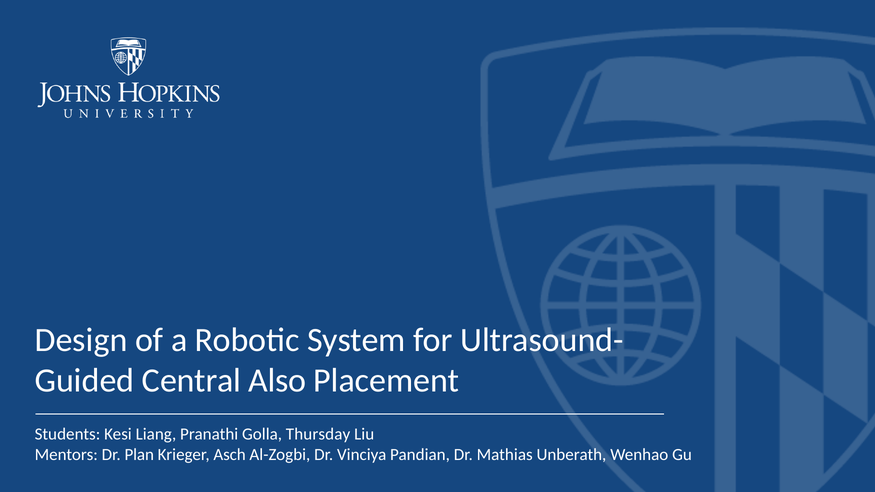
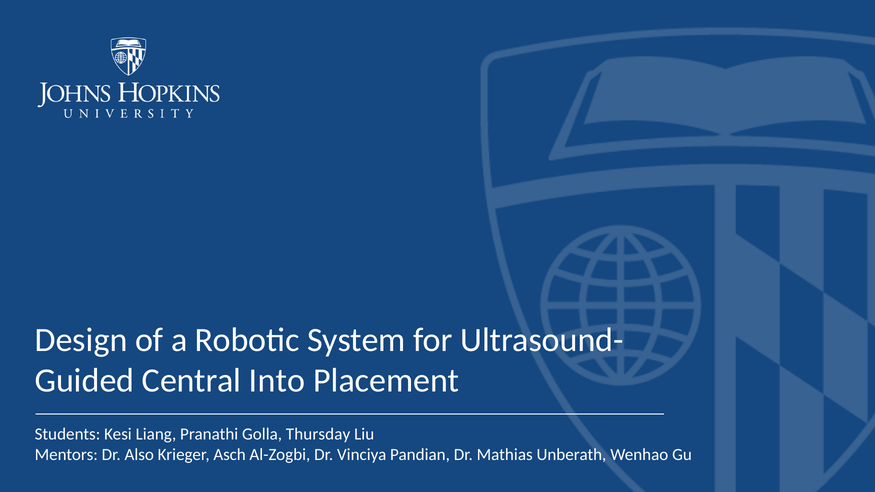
Also: Also -> Into
Plan: Plan -> Also
